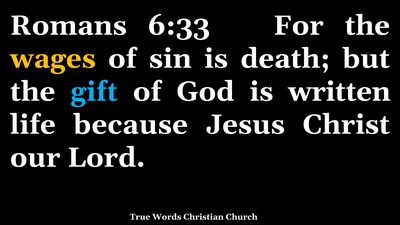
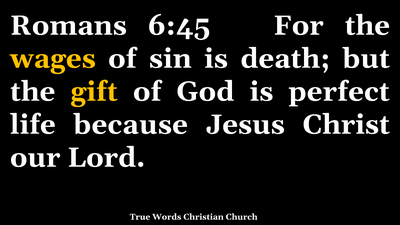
6:33: 6:33 -> 6:45
gift colour: light blue -> yellow
written: written -> perfect
